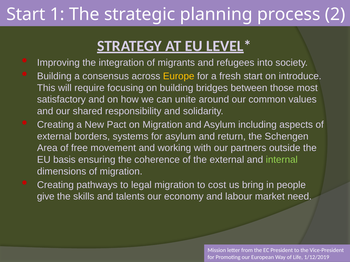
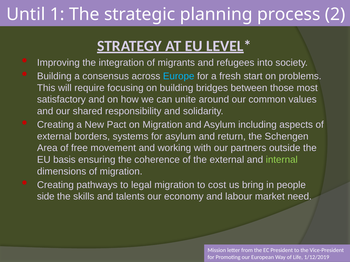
Start at (26, 14): Start -> Until
Europe colour: yellow -> light blue
introduce: introduce -> problems
give: give -> side
